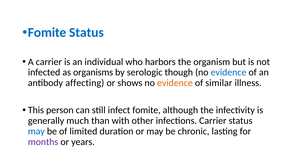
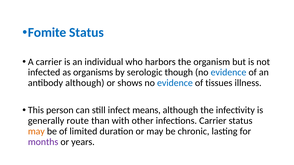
antibody affecting: affecting -> although
evidence at (175, 83) colour: orange -> blue
similar: similar -> tissues
infect fomite: fomite -> means
much: much -> route
may at (36, 132) colour: blue -> orange
